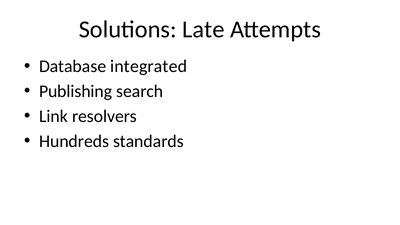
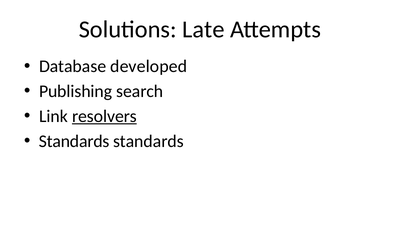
integrated: integrated -> developed
resolvers underline: none -> present
Hundreds at (74, 141): Hundreds -> Standards
